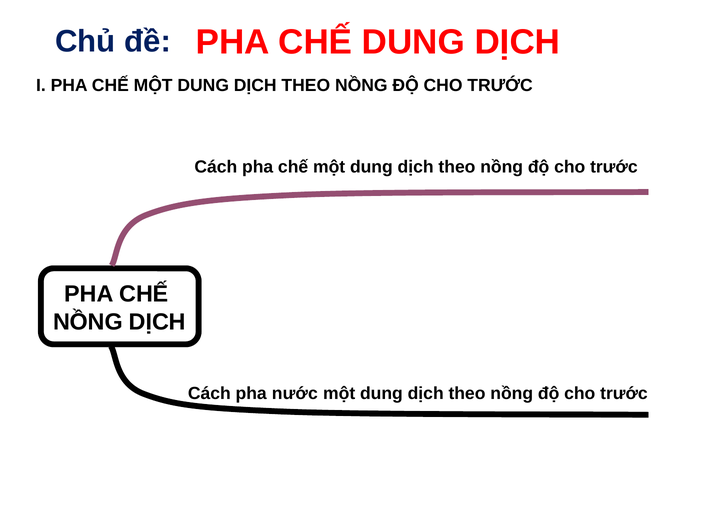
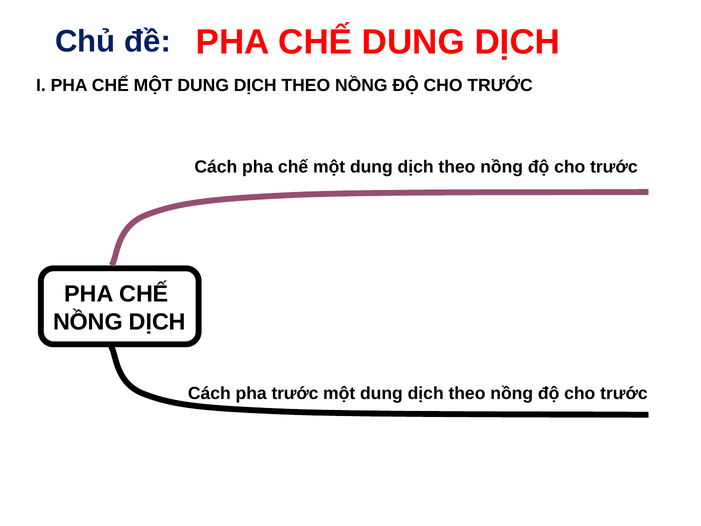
pha nước: nước -> trước
